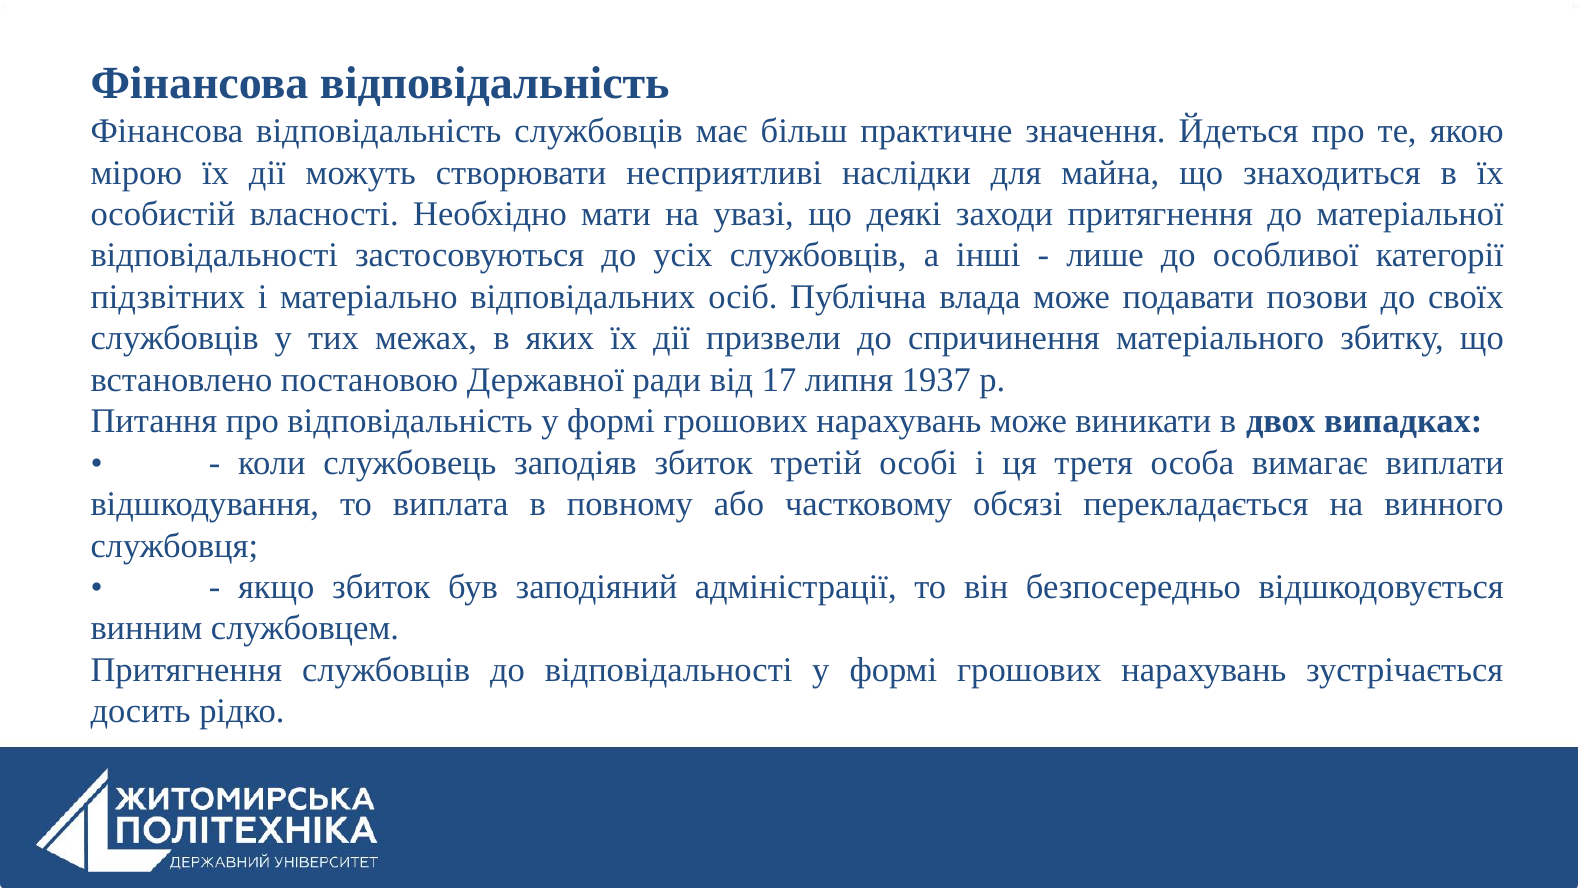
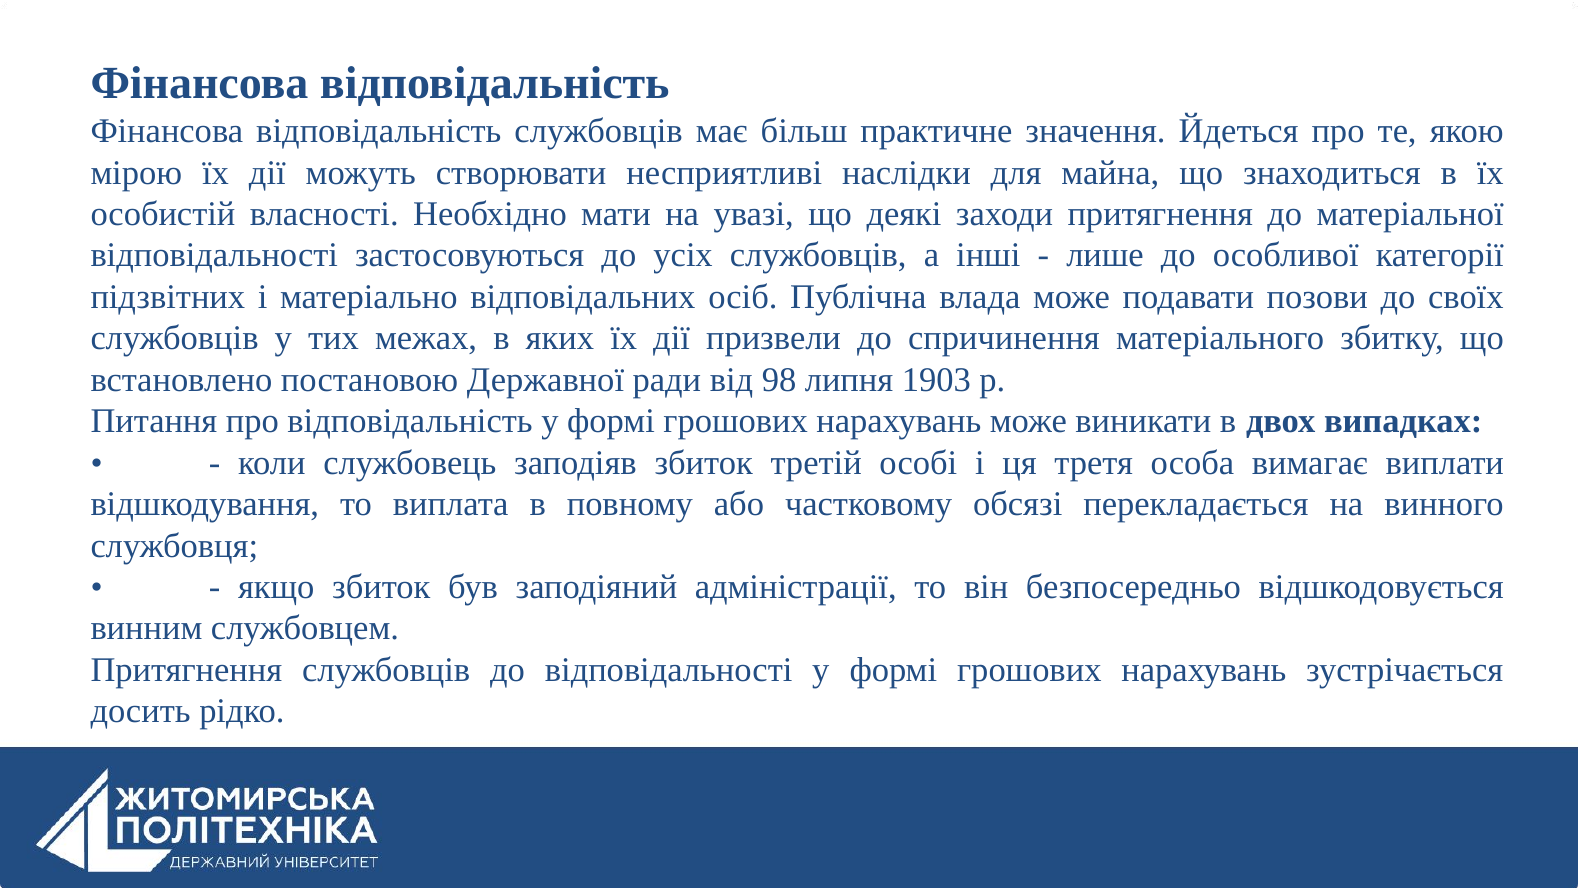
17: 17 -> 98
1937: 1937 -> 1903
